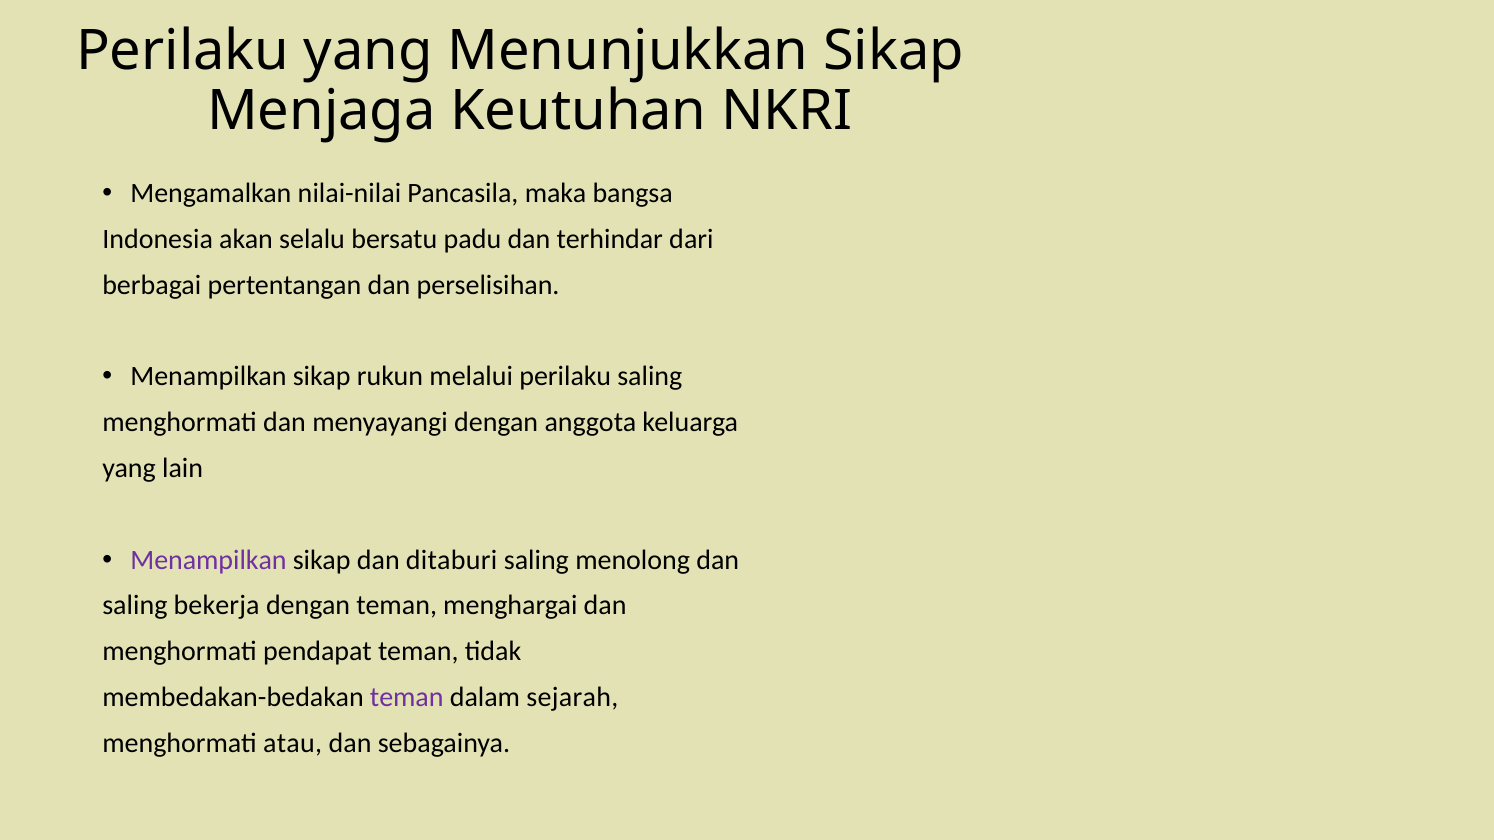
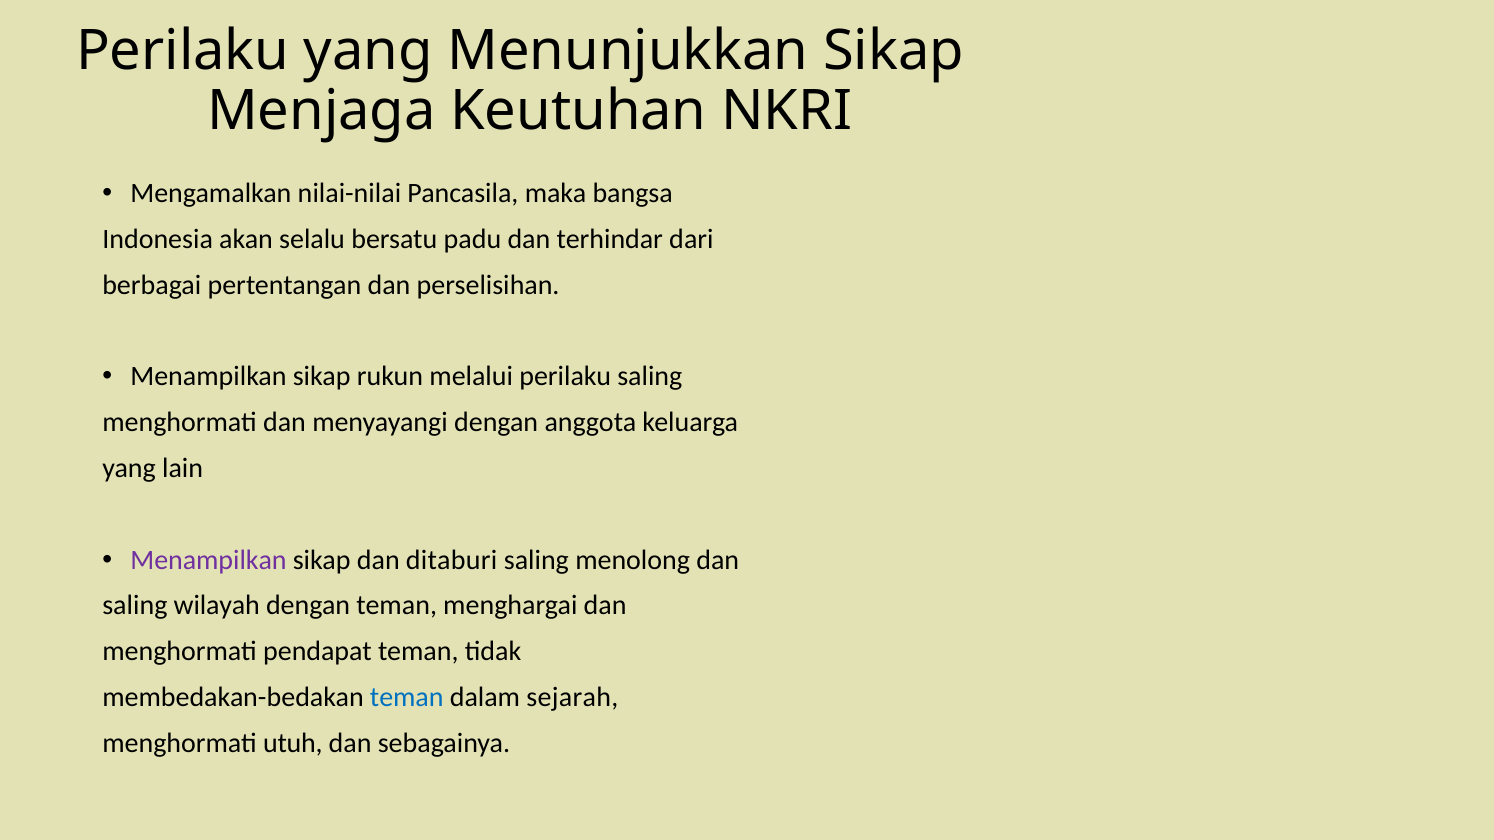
bekerja: bekerja -> wilayah
teman at (407, 698) colour: purple -> blue
atau: atau -> utuh
